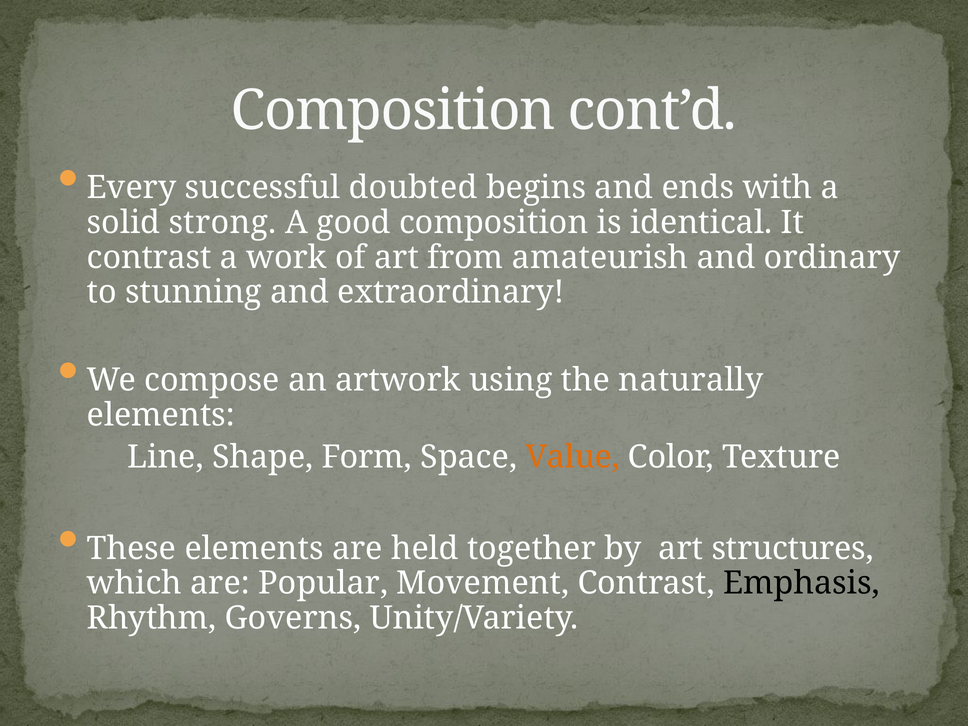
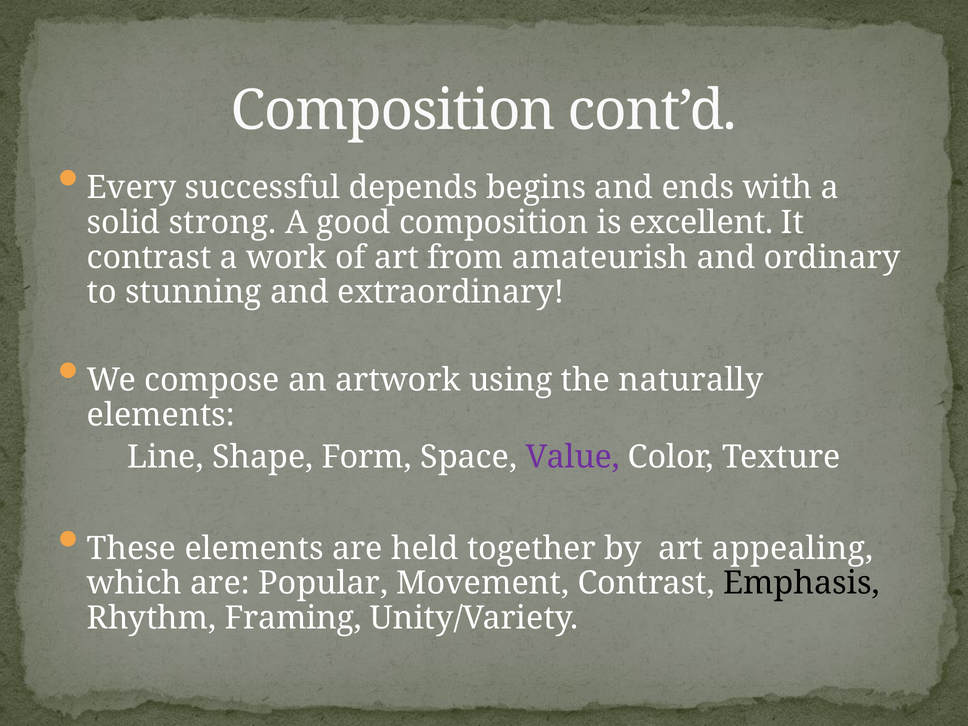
doubted: doubted -> depends
identical: identical -> excellent
Value colour: orange -> purple
structures: structures -> appealing
Governs: Governs -> Framing
